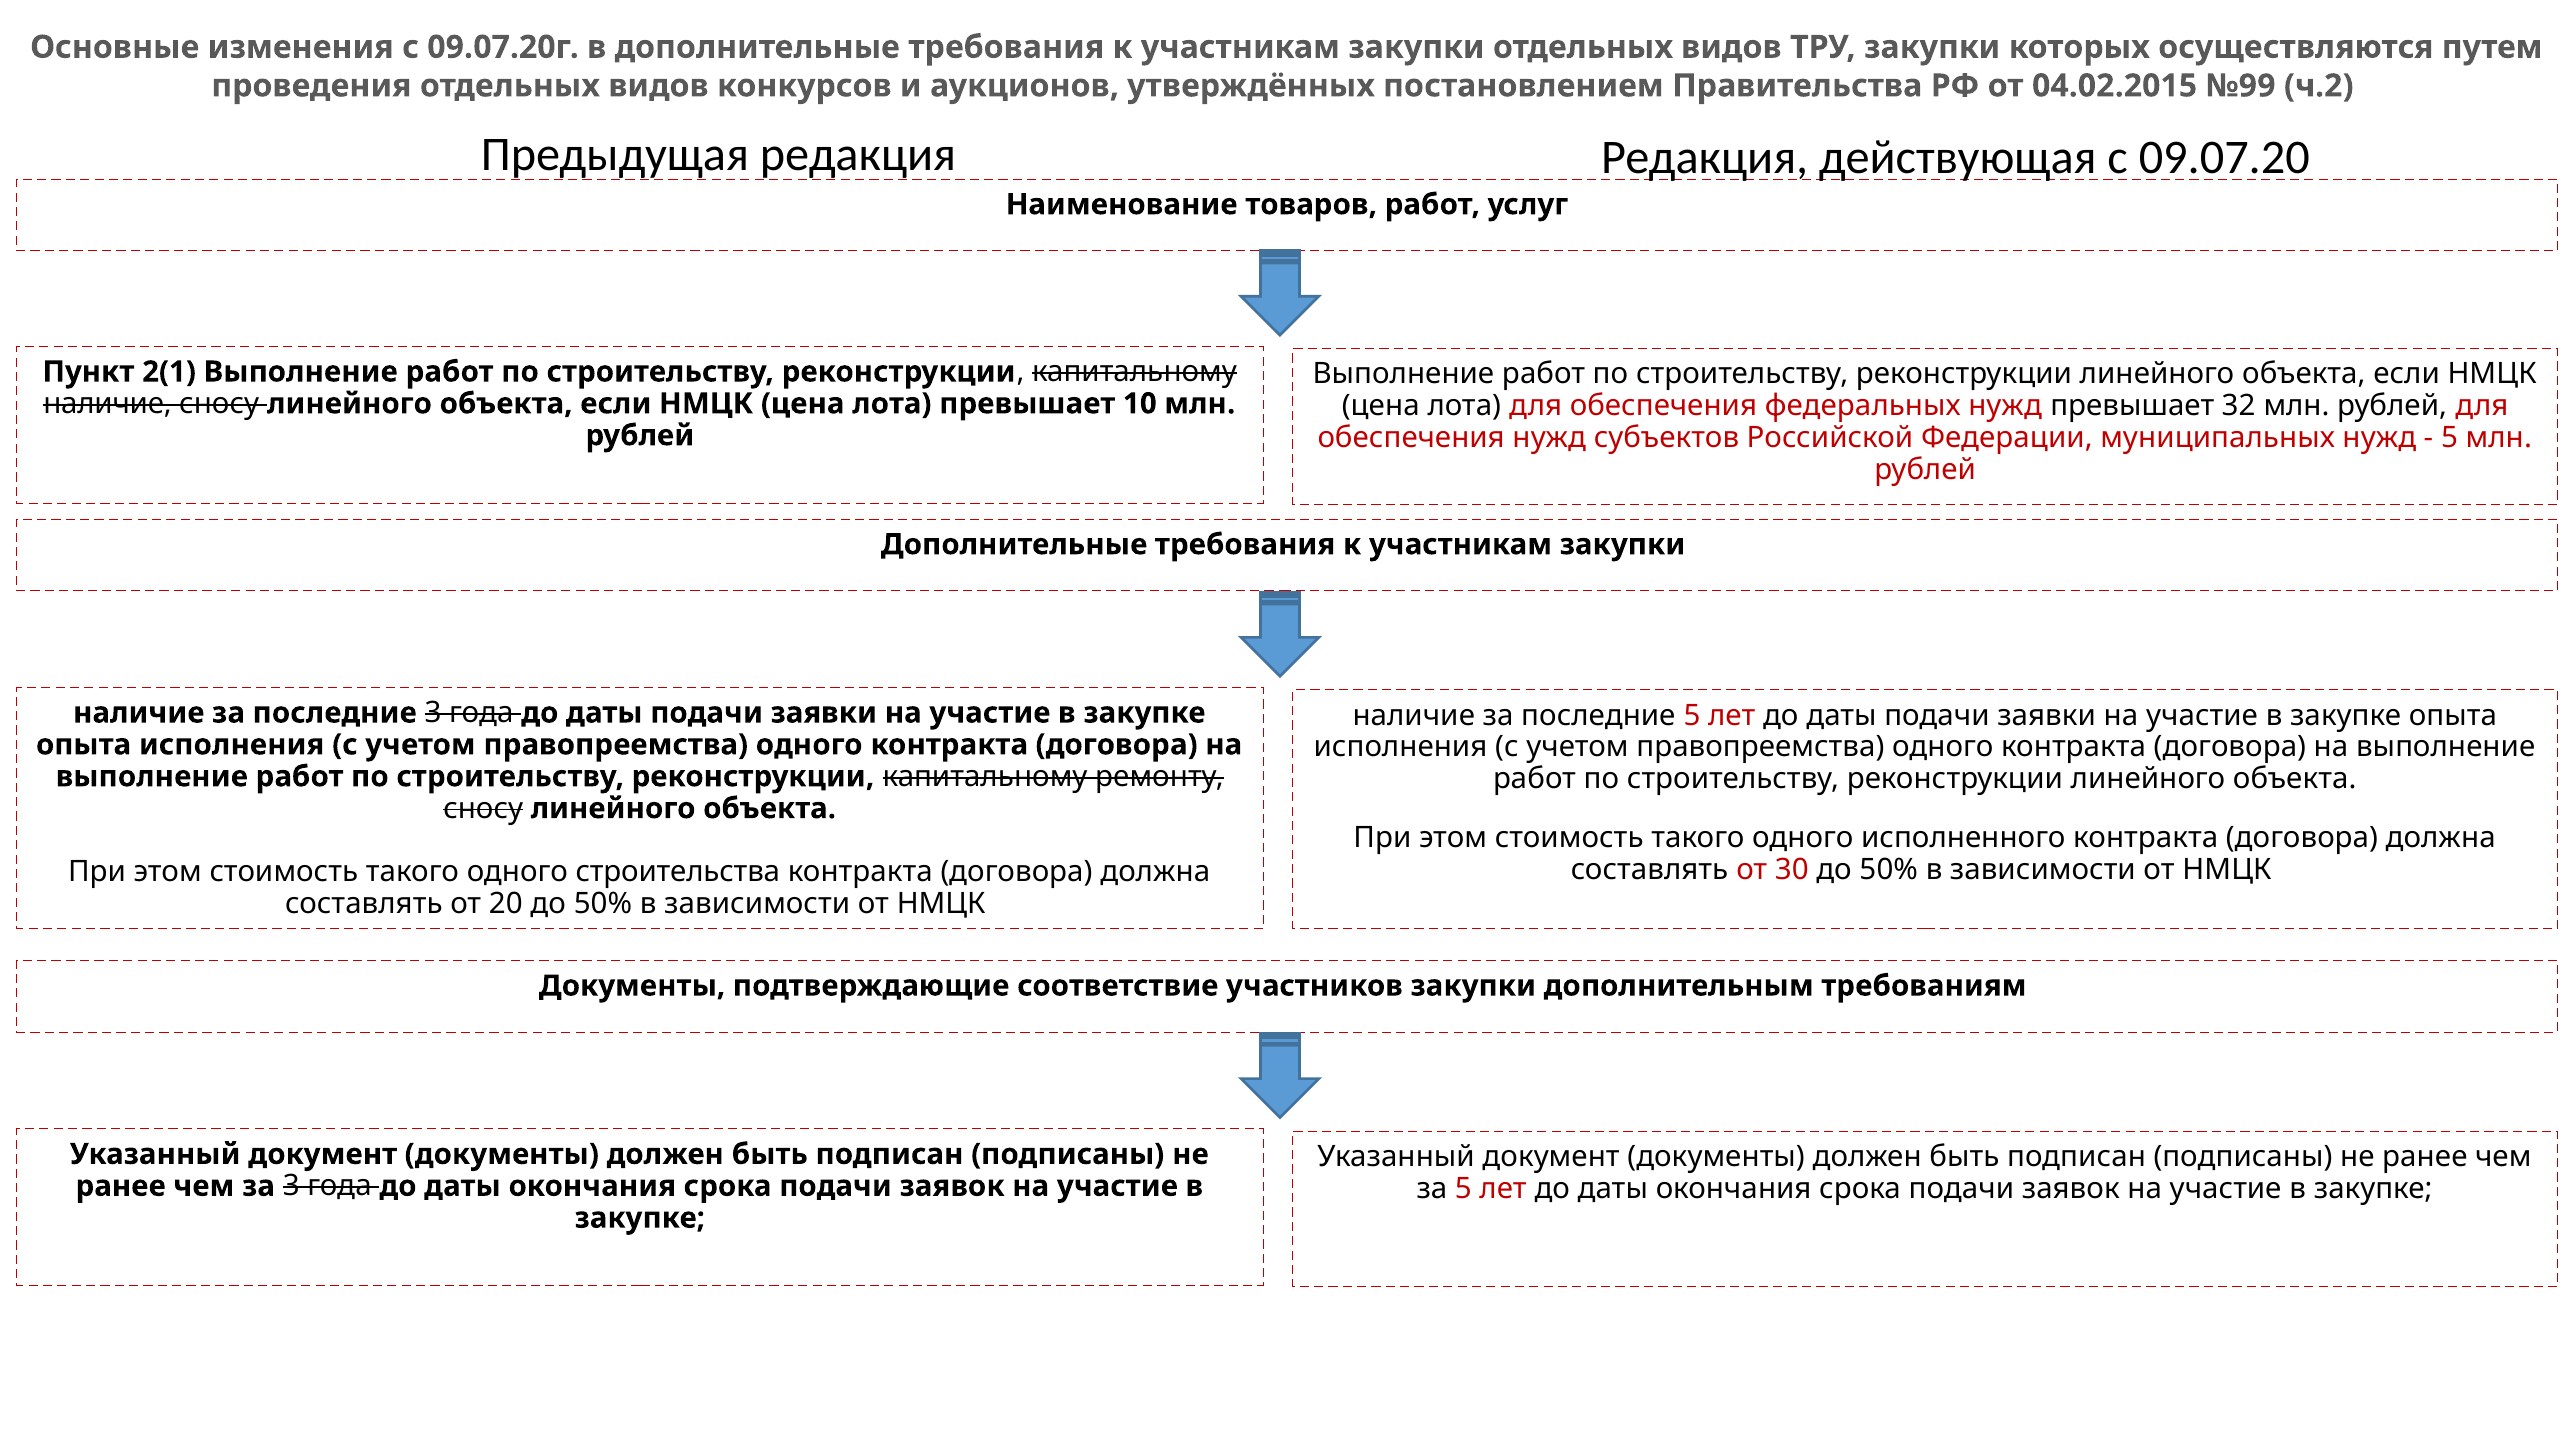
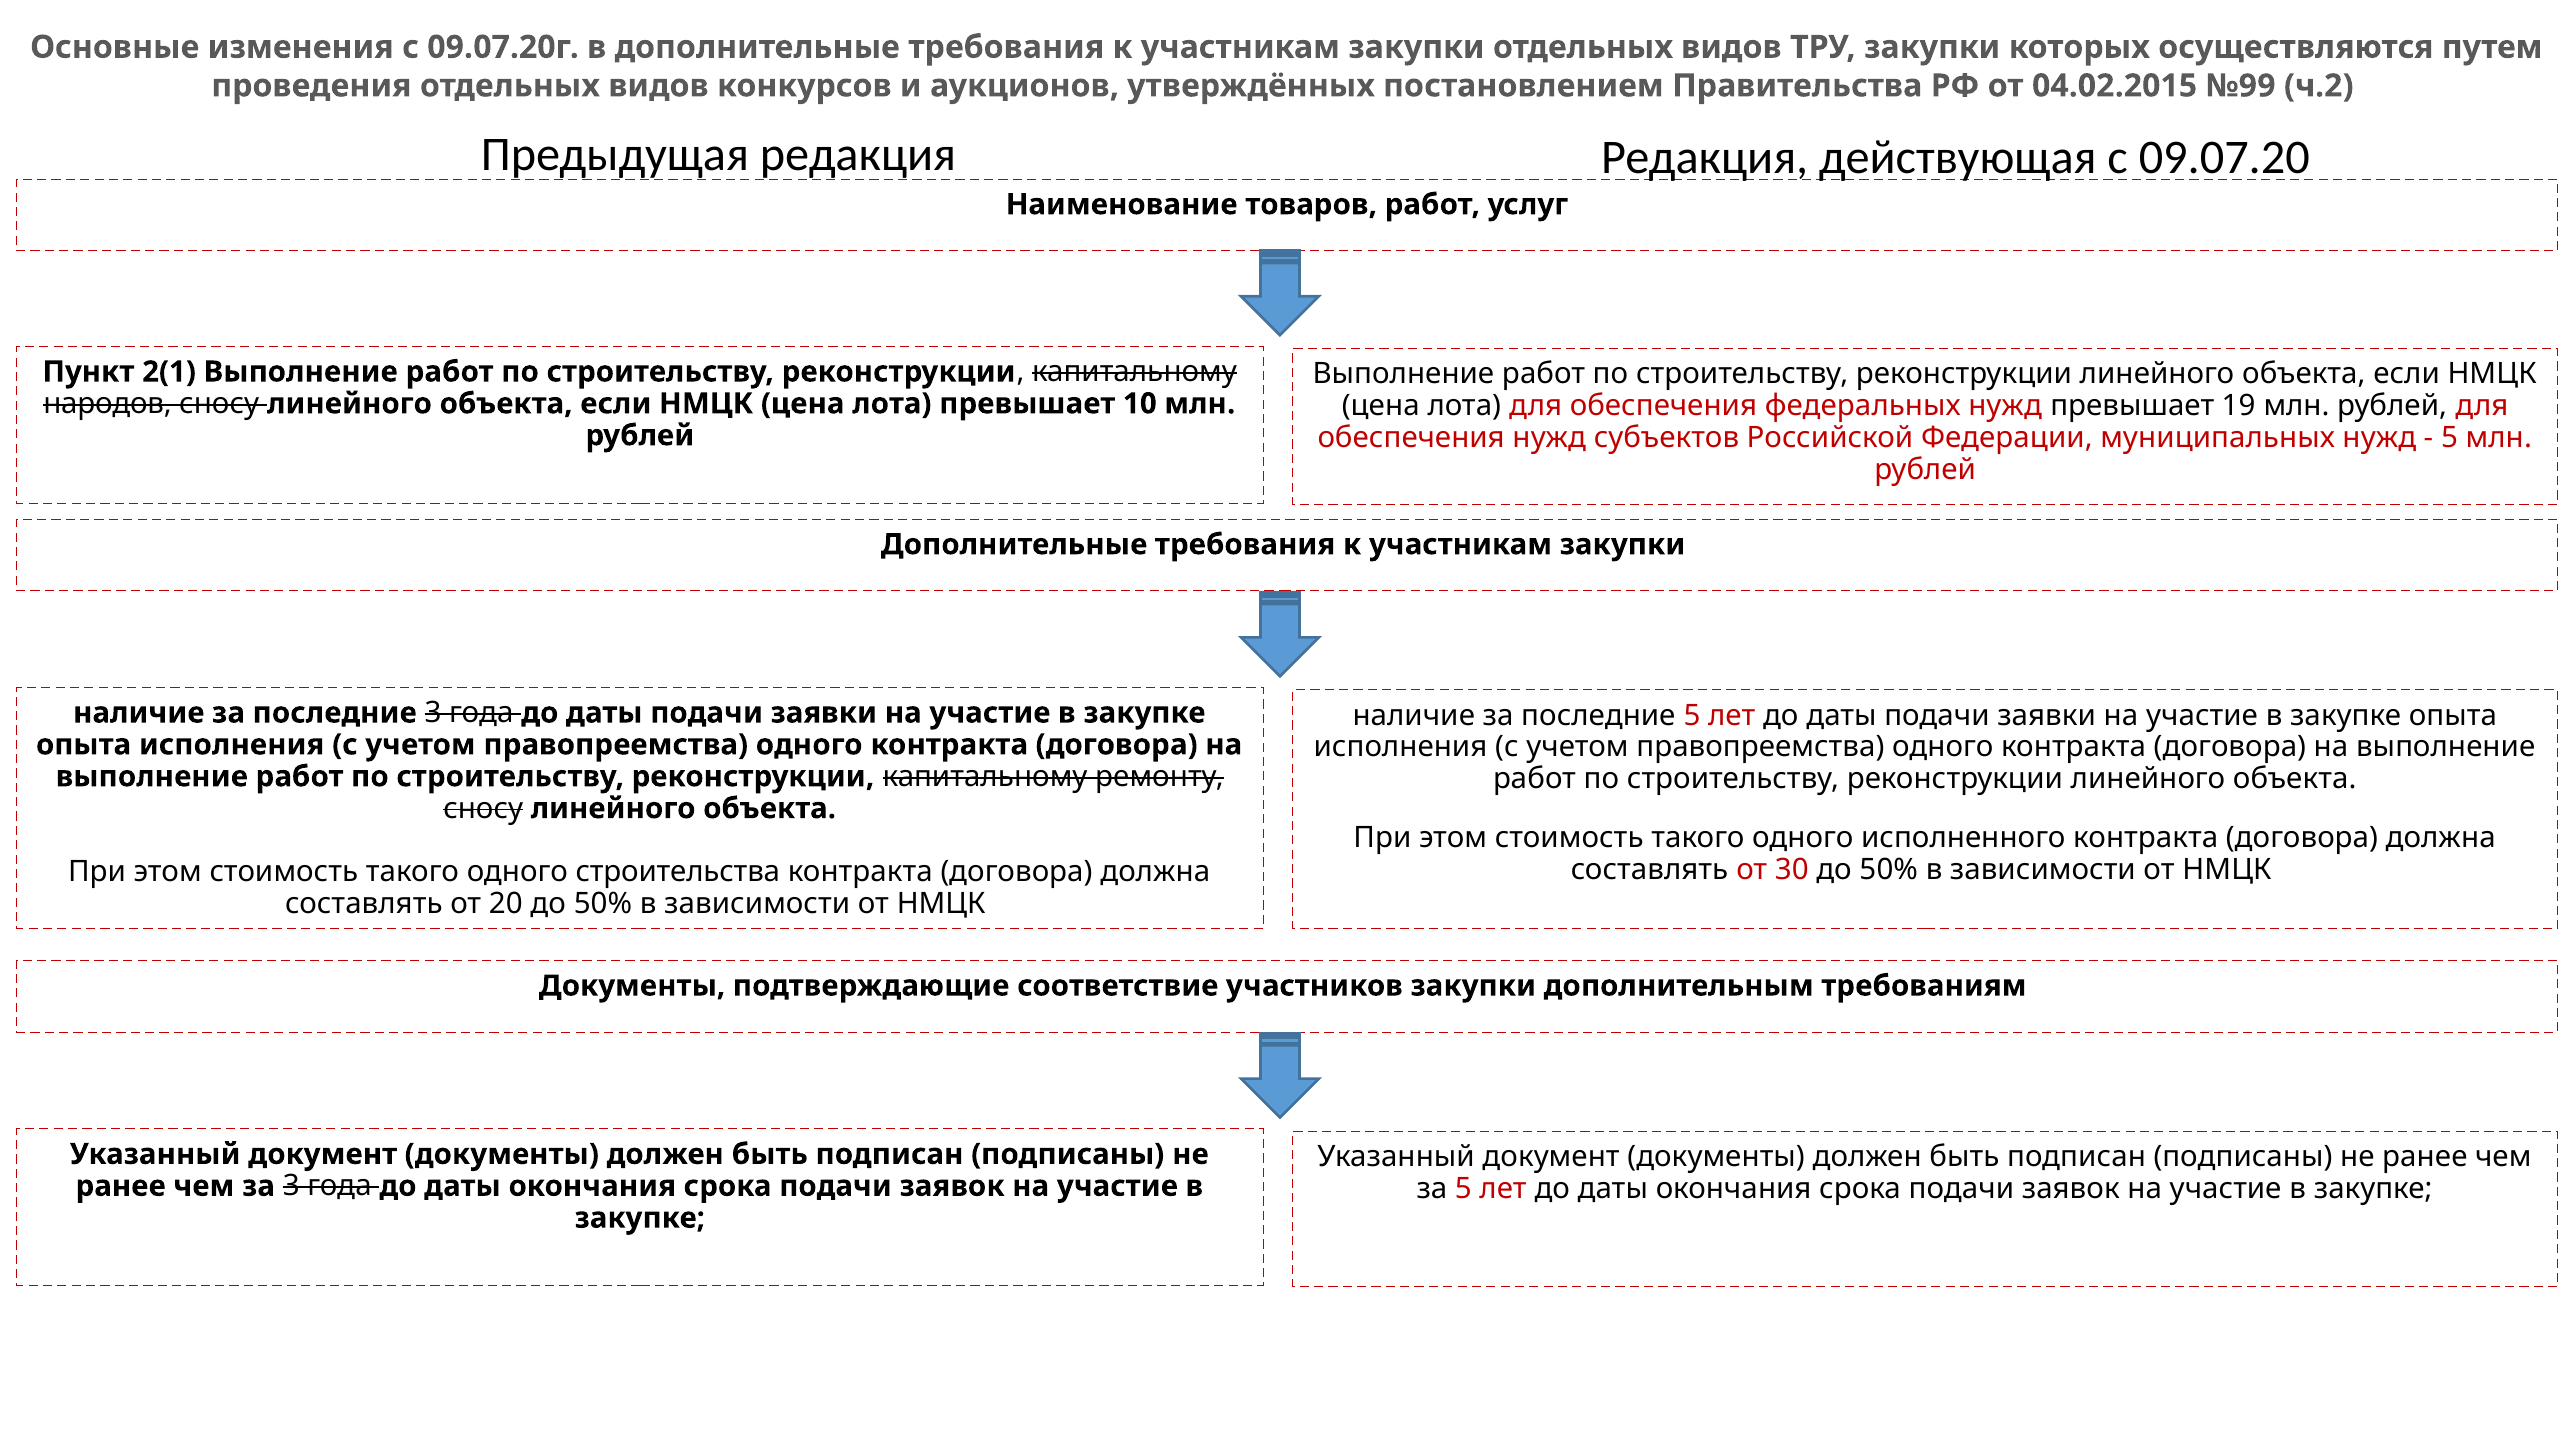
наличие at (108, 404): наличие -> народов
32: 32 -> 19
